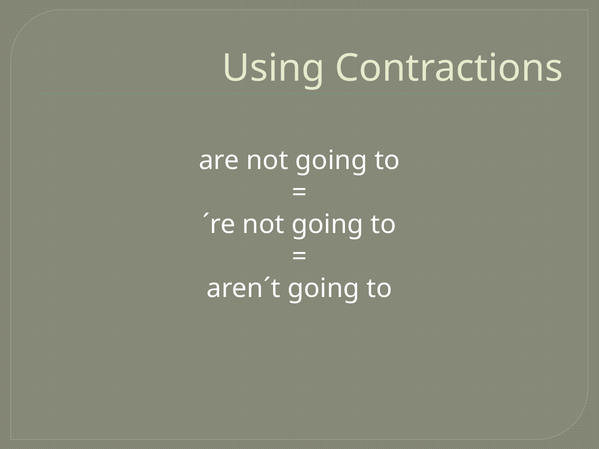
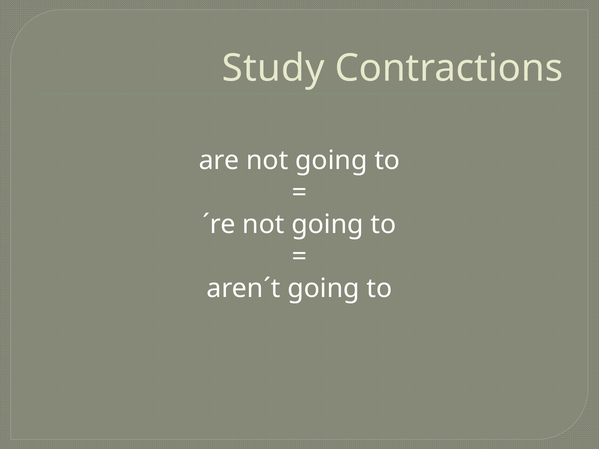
Using: Using -> Study
